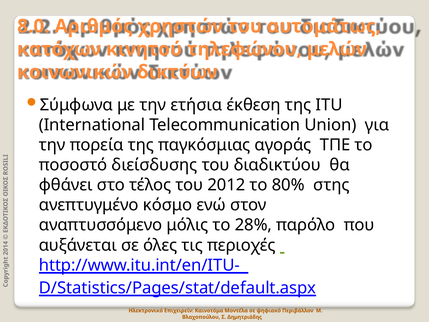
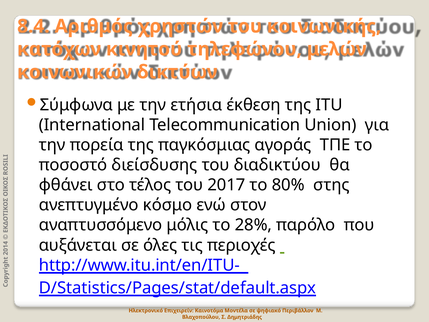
8.0: 8.0 -> 8.4
αυτομάτως: αυτομάτως -> κοινωνικής
2012: 2012 -> 2017
